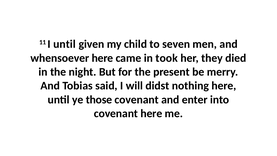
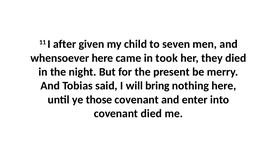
I until: until -> after
didst: didst -> bring
covenant here: here -> died
